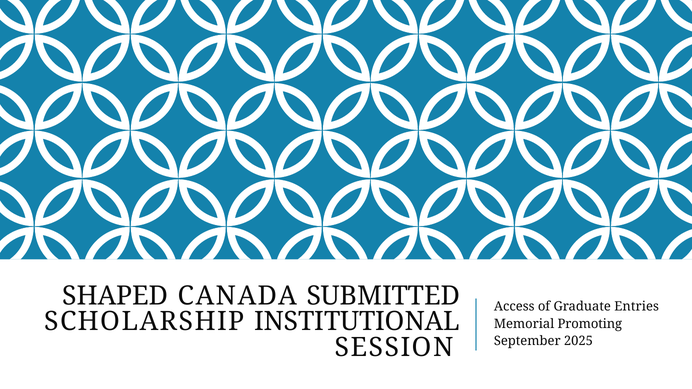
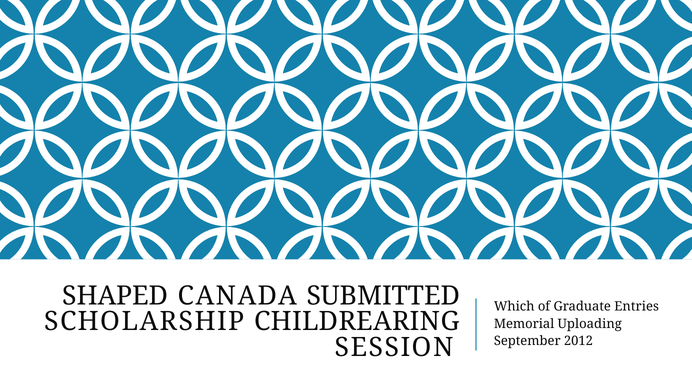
Access: Access -> Which
INSTITUTIONAL: INSTITUTIONAL -> CHILDREARING
Promoting: Promoting -> Uploading
2025: 2025 -> 2012
